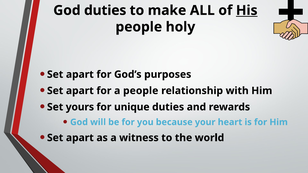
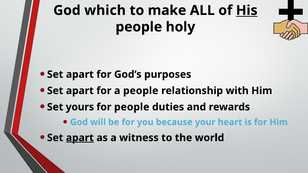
God duties: duties -> which
for unique: unique -> people
apart at (80, 138) underline: none -> present
